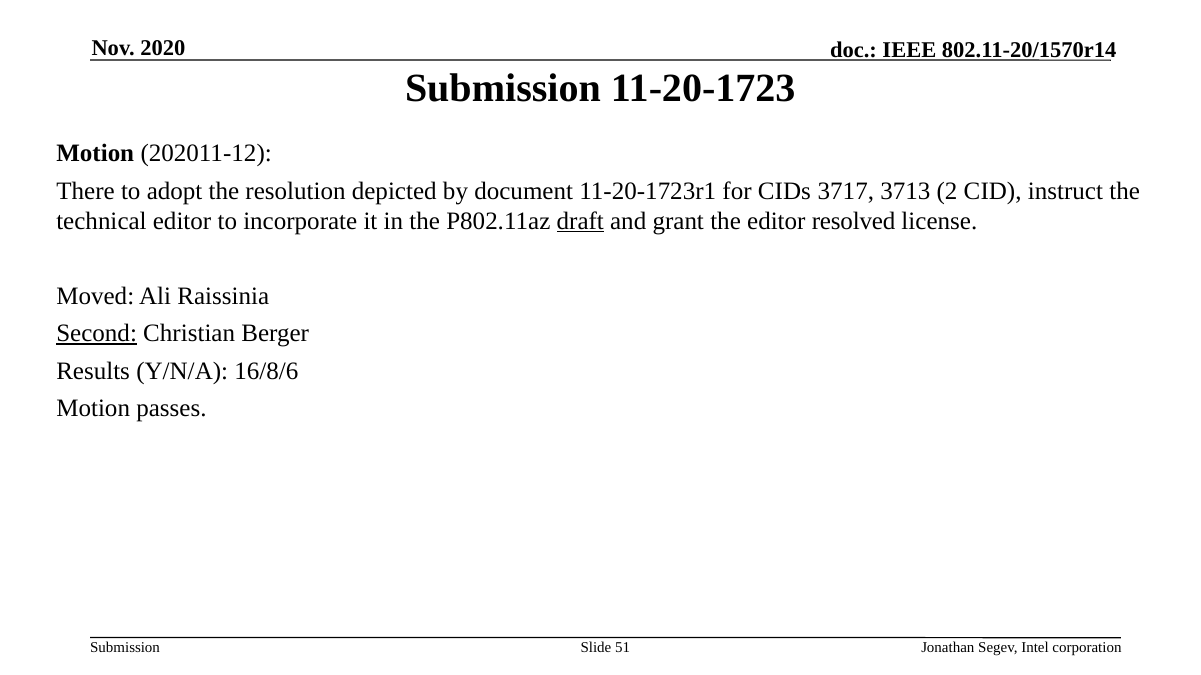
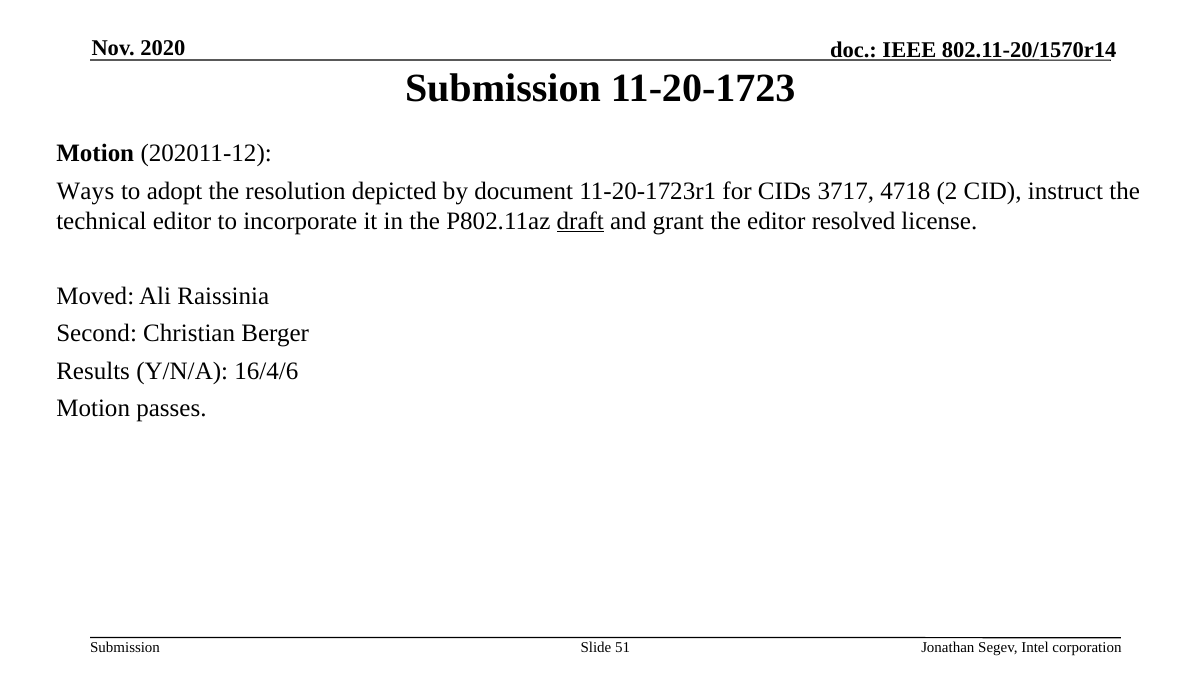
There: There -> Ways
3713: 3713 -> 4718
Second underline: present -> none
16/8/6: 16/8/6 -> 16/4/6
